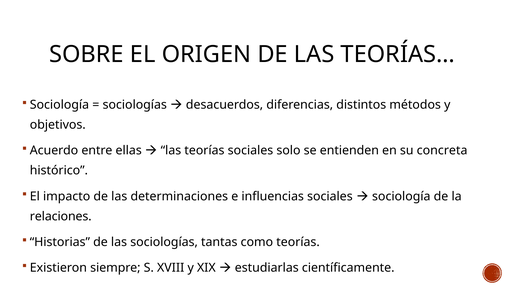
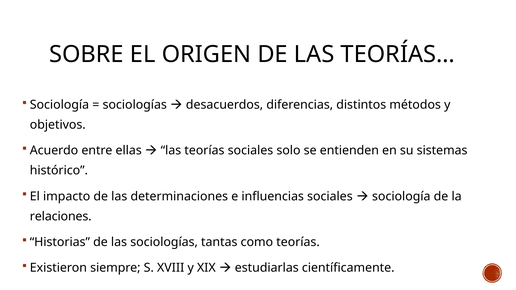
concreta: concreta -> sistemas
